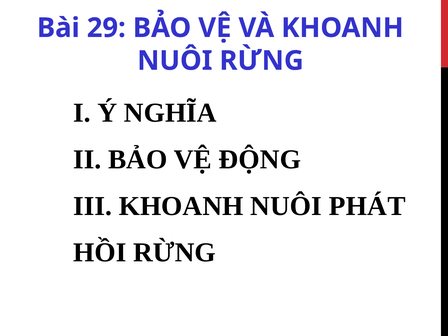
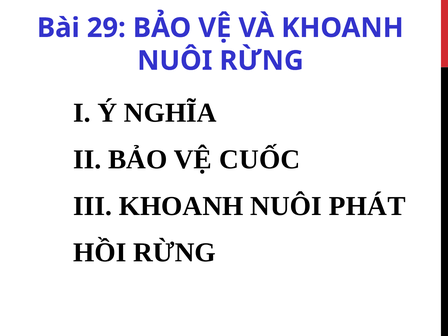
ĐỘNG: ĐỘNG -> CUỐC
